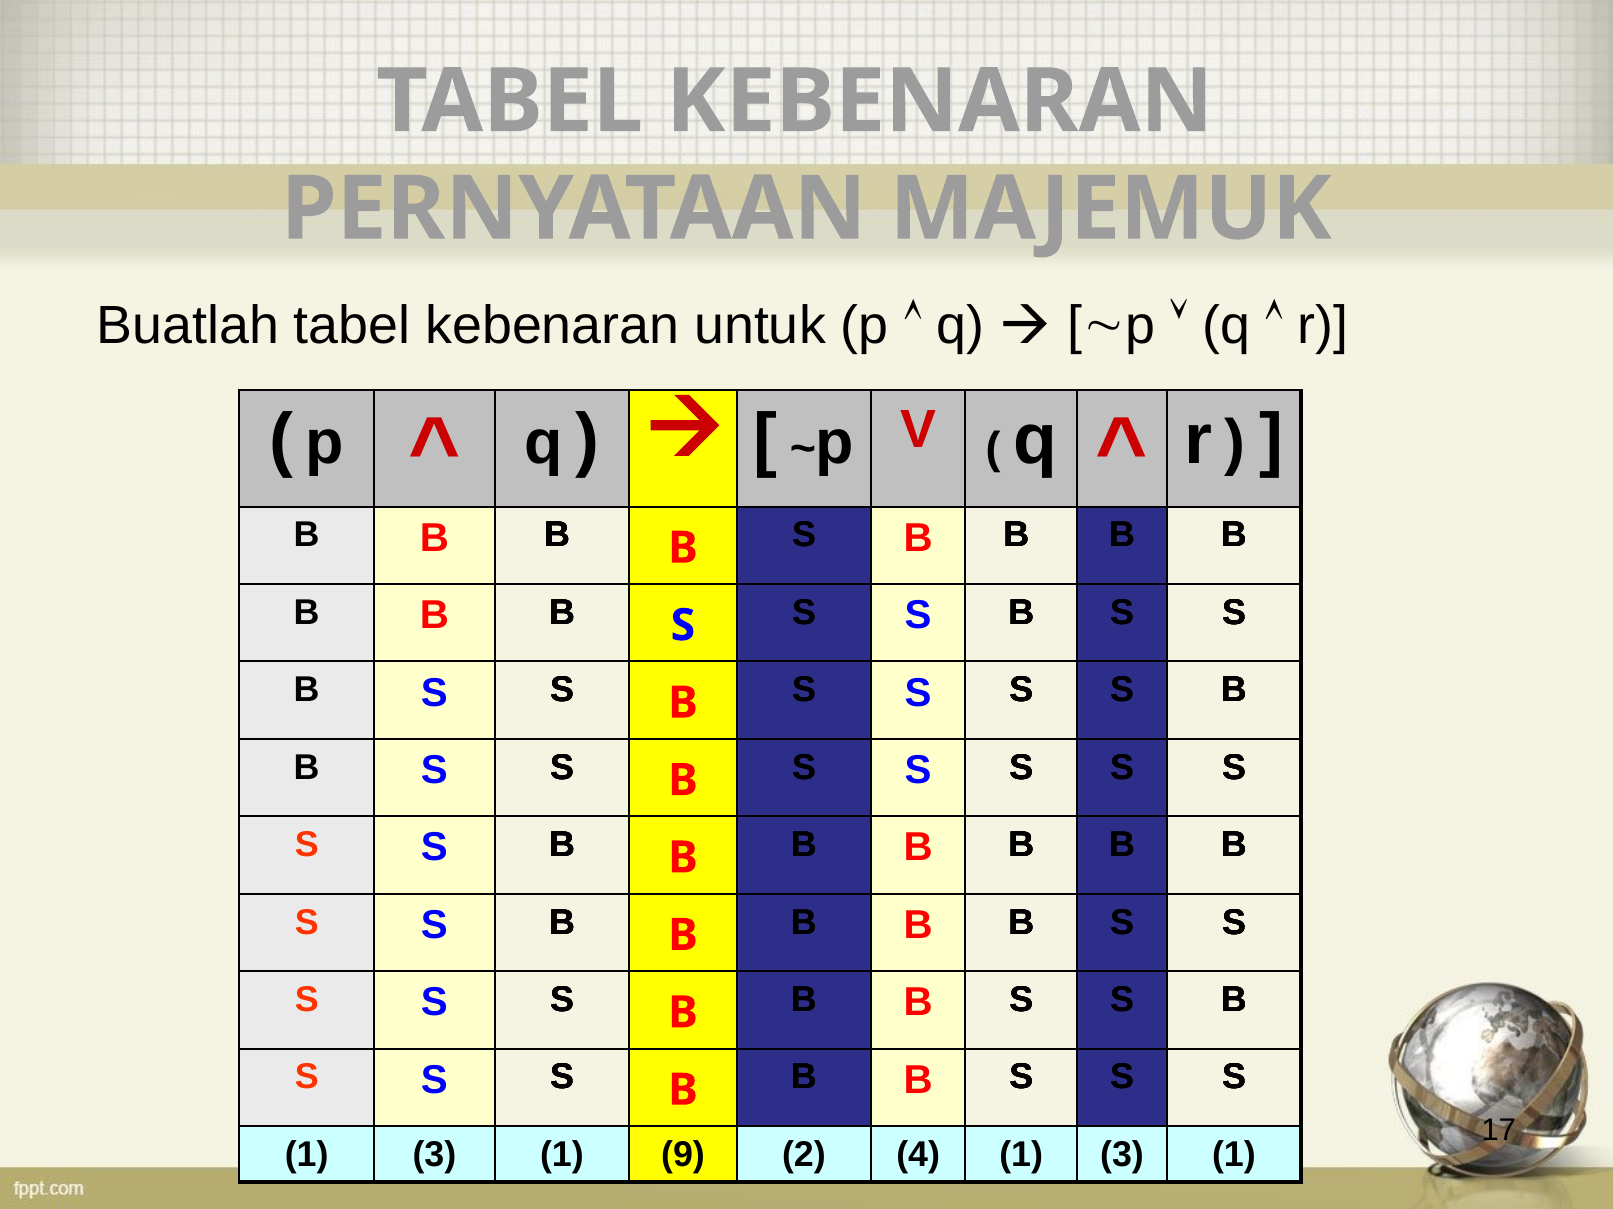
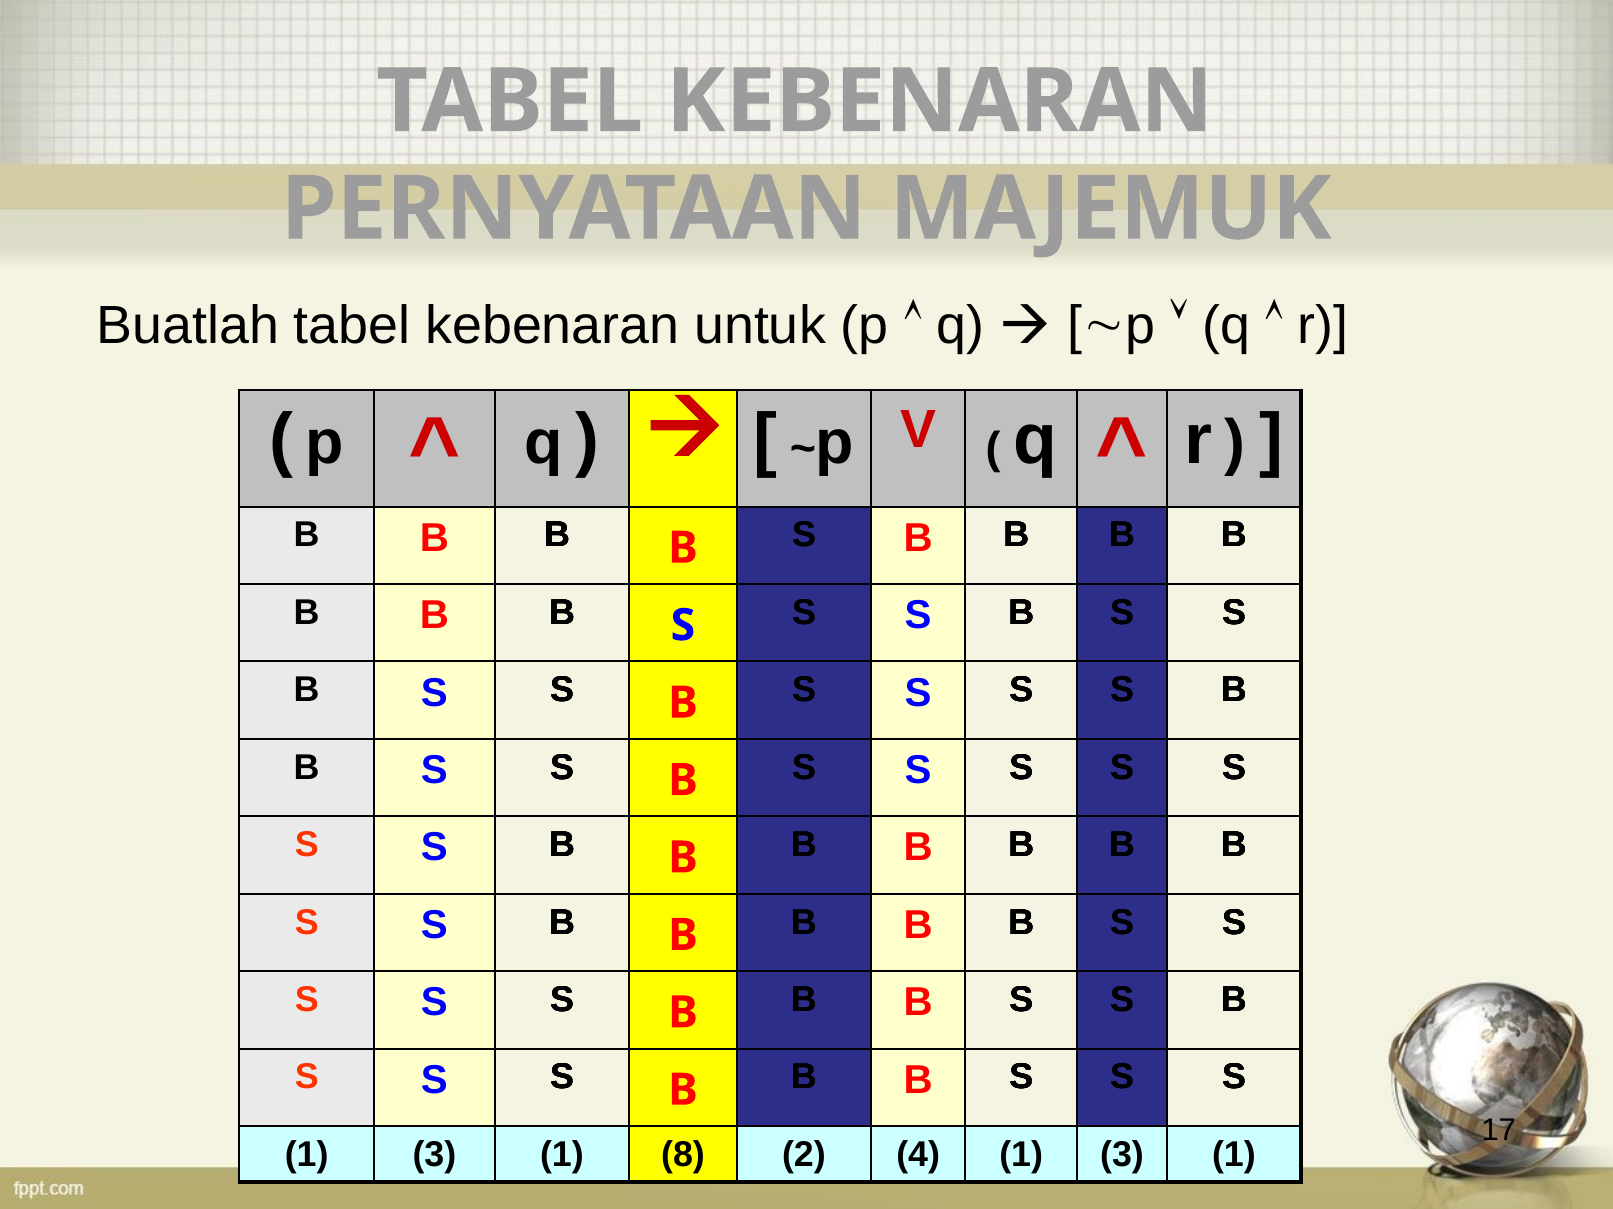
9: 9 -> 8
